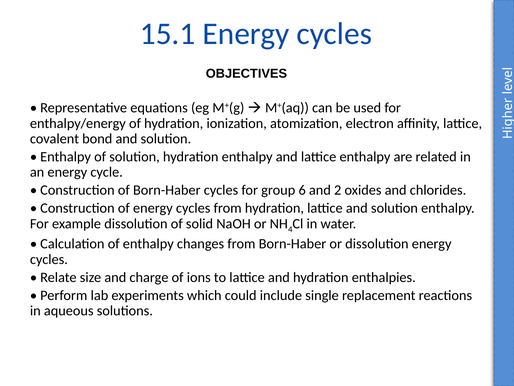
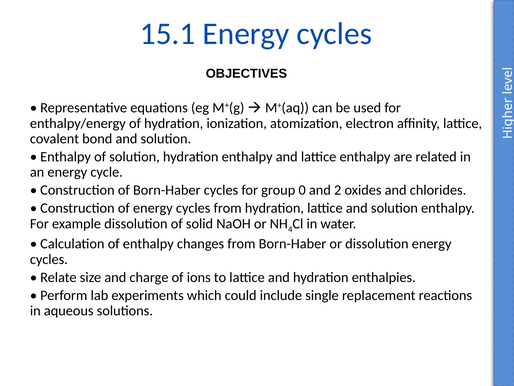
6: 6 -> 0
